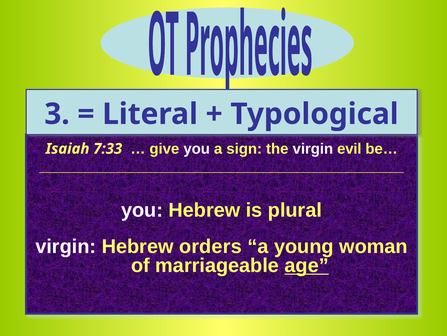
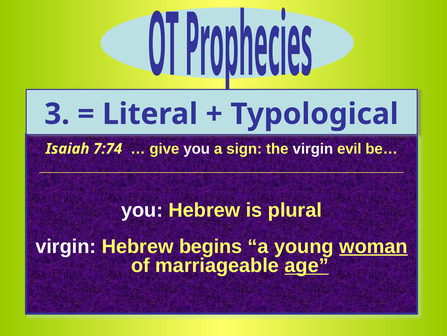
7:33: 7:33 -> 7:74
orders: orders -> begins
woman underline: none -> present
